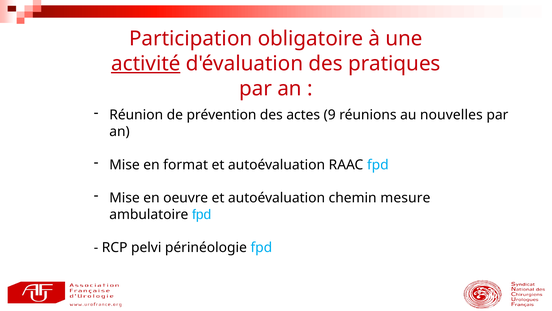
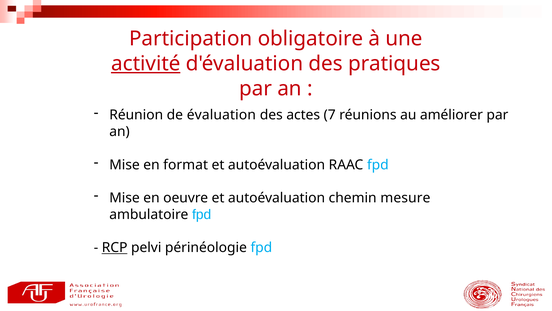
prévention: prévention -> évaluation
9: 9 -> 7
nouvelles: nouvelles -> améliorer
RCP underline: none -> present
